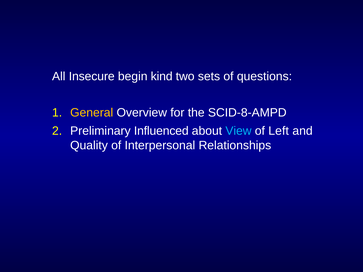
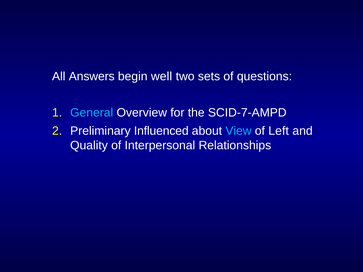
Insecure: Insecure -> Answers
kind: kind -> well
General colour: yellow -> light blue
SCID-8-AMPD: SCID-8-AMPD -> SCID-7-AMPD
